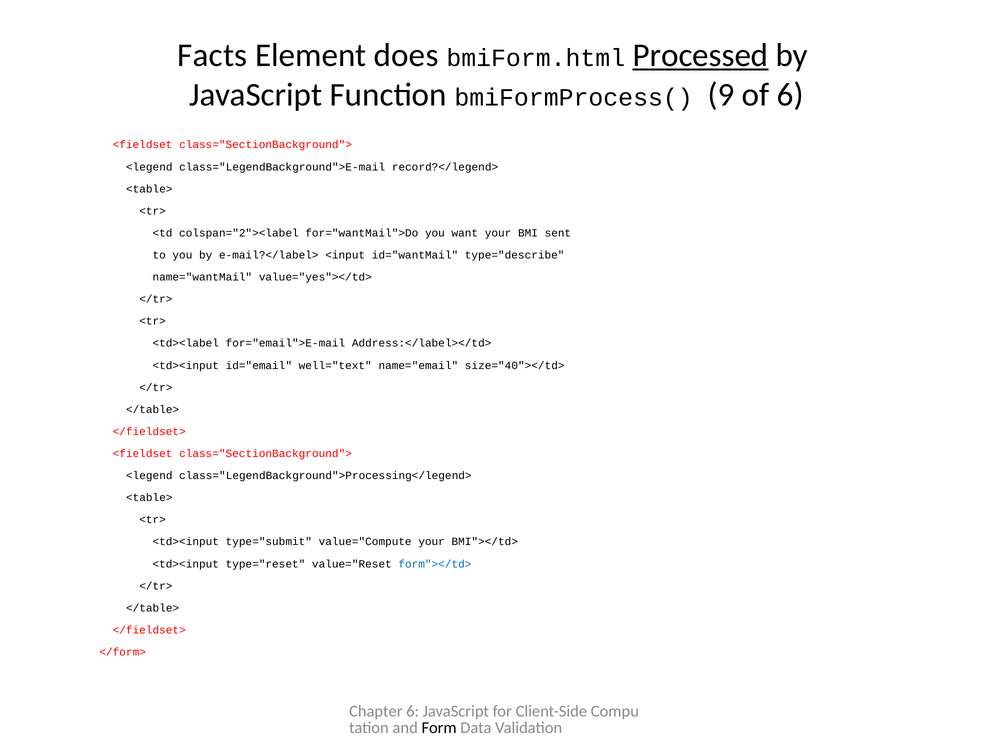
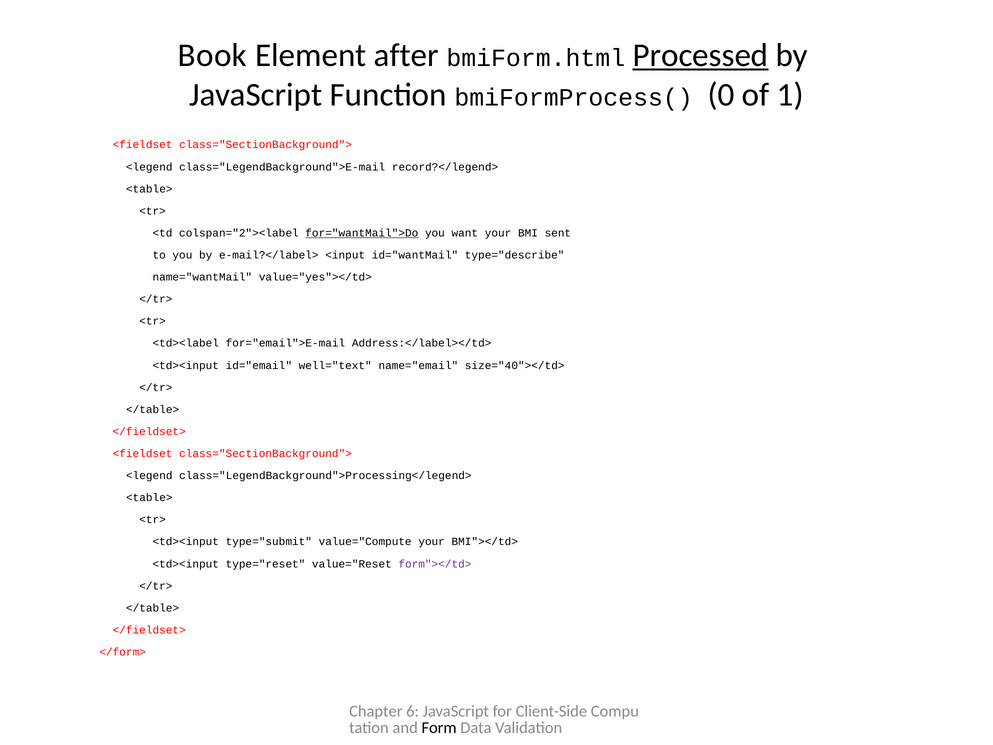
Facts: Facts -> Book
does: does -> after
9: 9 -> 0
of 6: 6 -> 1
for="wantMail">Do underline: none -> present
form"></td> colour: blue -> purple
